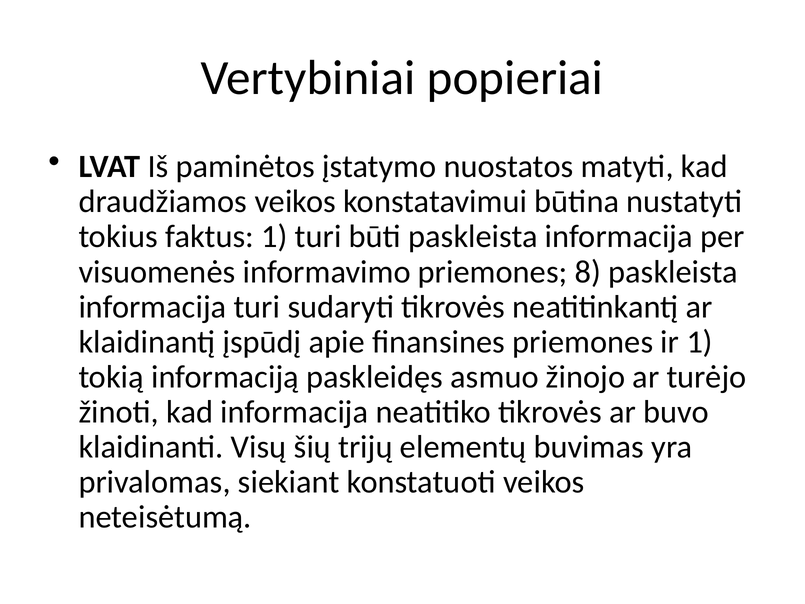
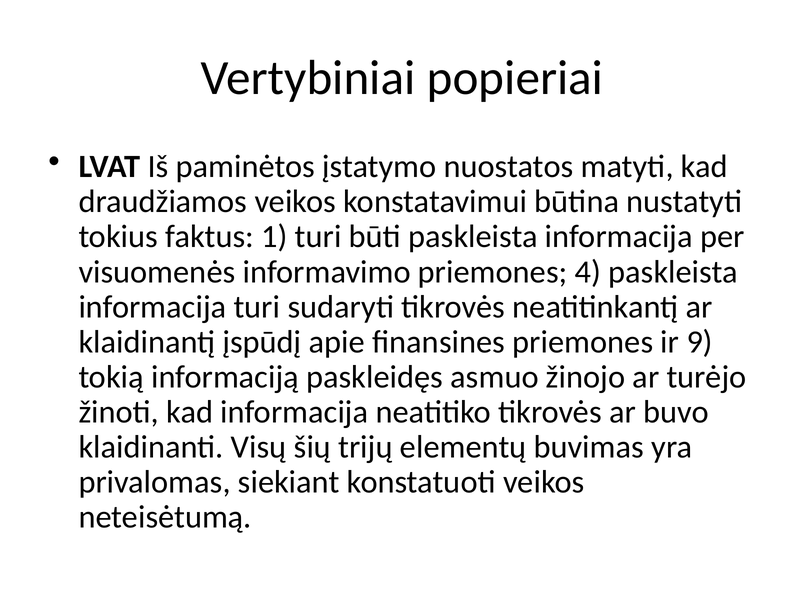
8: 8 -> 4
ir 1: 1 -> 9
